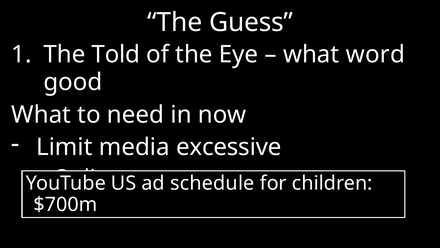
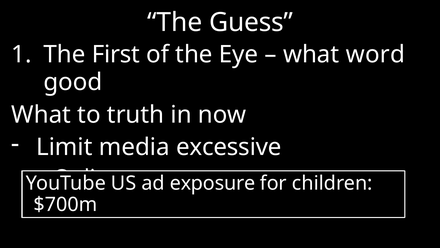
Told: Told -> First
need: need -> truth
schedule: schedule -> exposure
